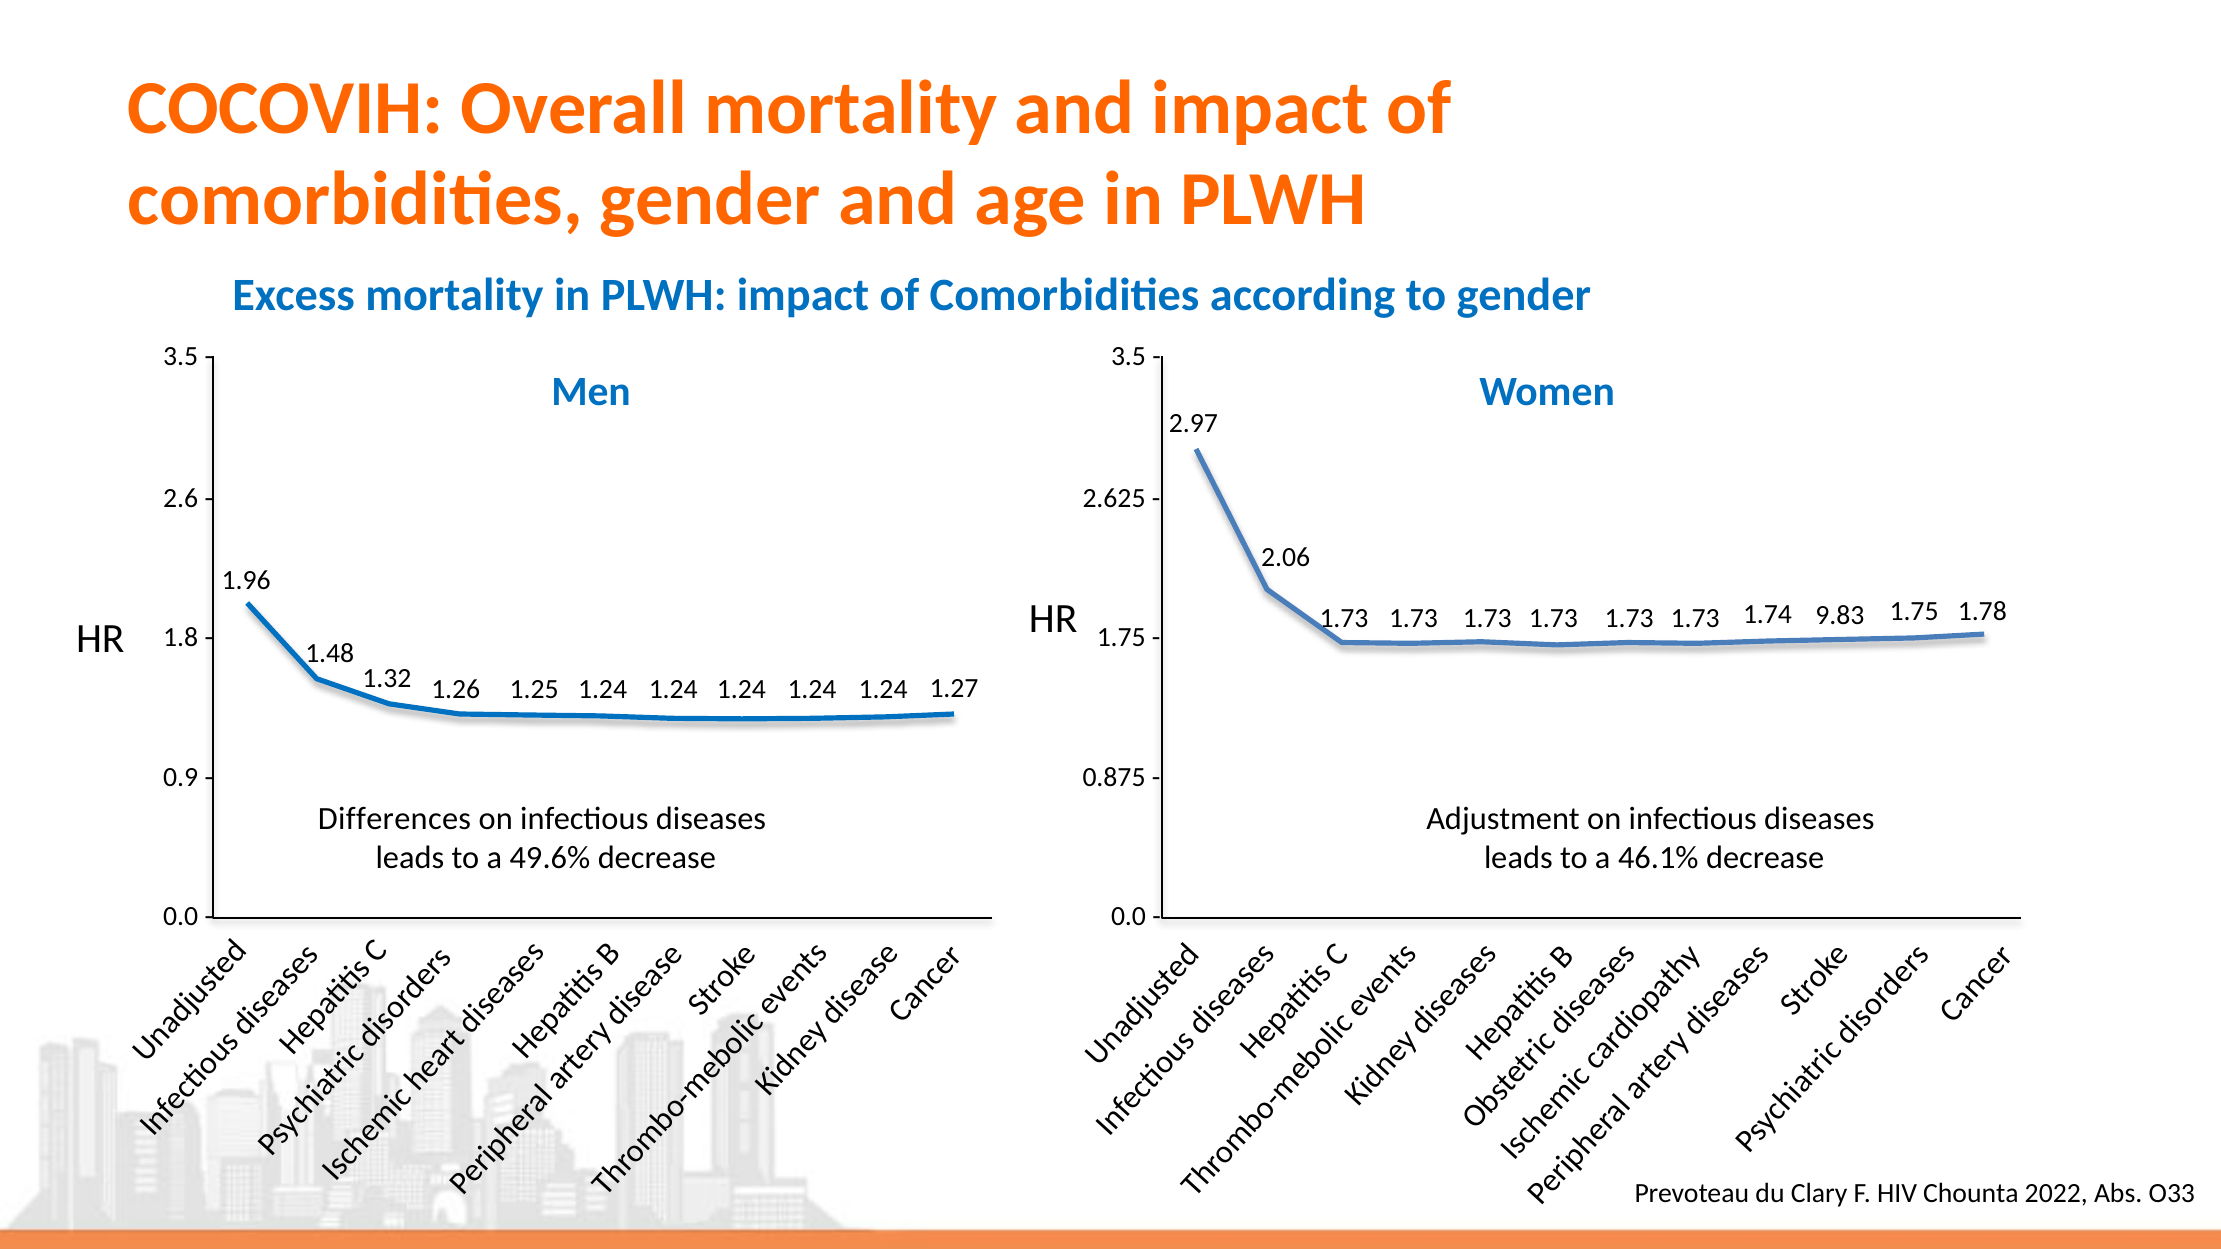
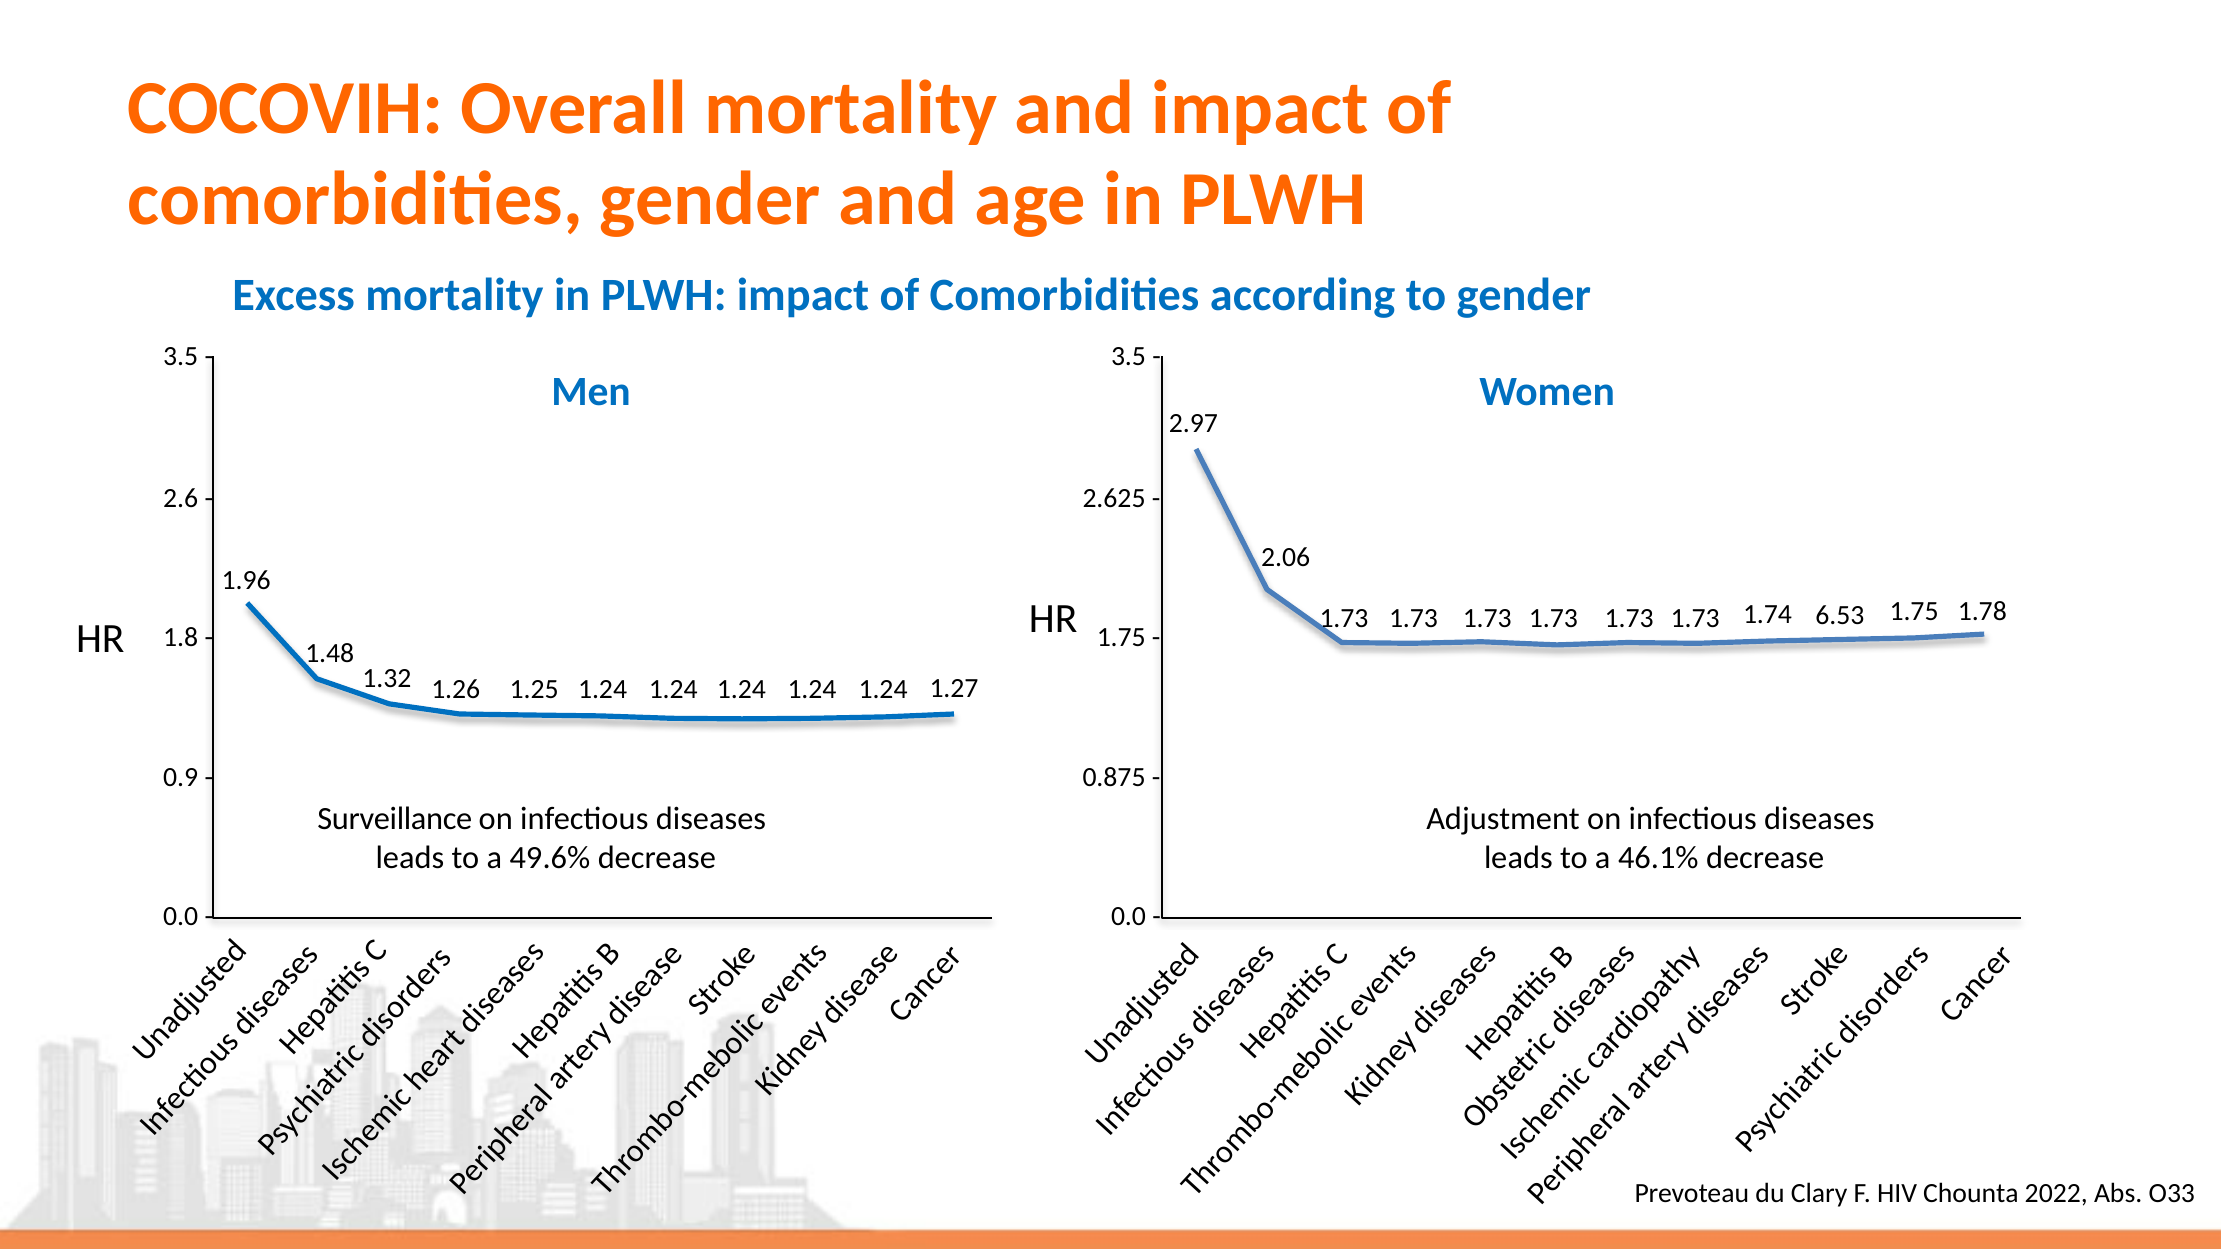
9.83: 9.83 -> 6.53
Differences: Differences -> Surveillance
